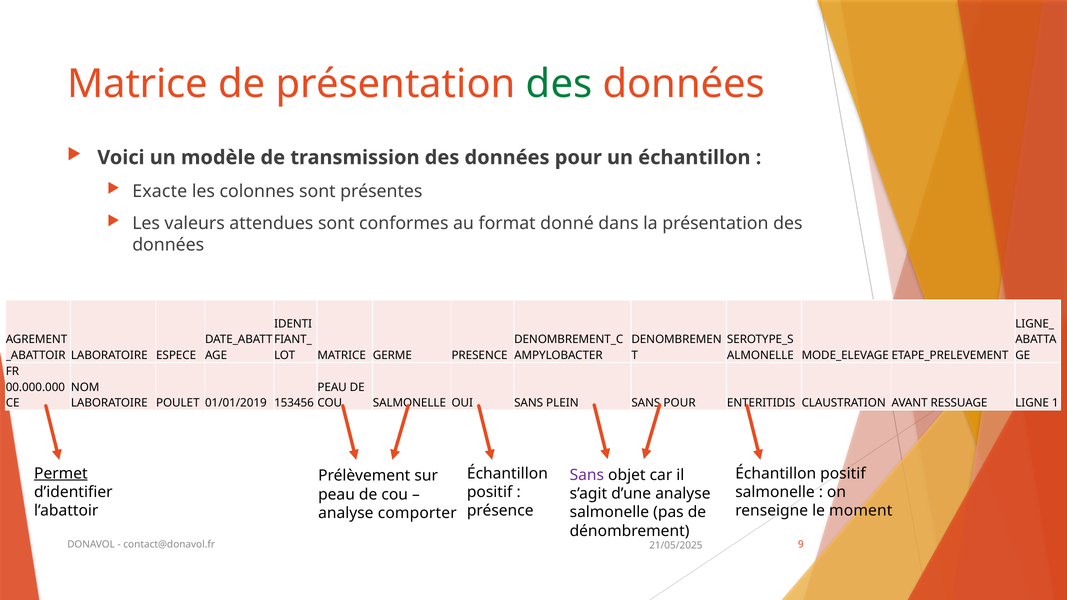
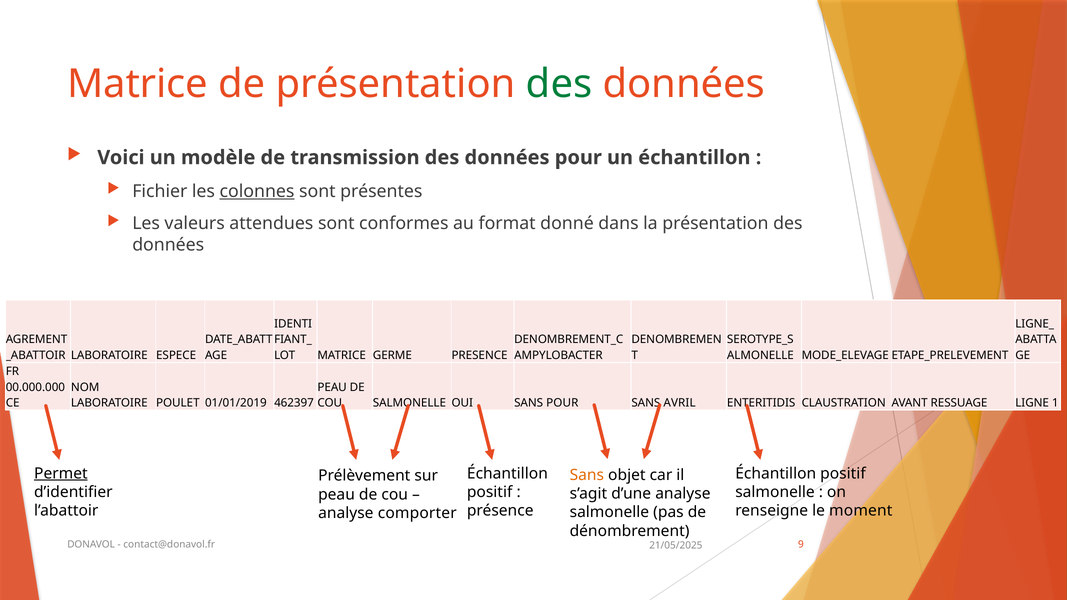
Exacte: Exacte -> Fichier
colonnes underline: none -> present
153456: 153456 -> 462397
SANS PLEIN: PLEIN -> POUR
POUR at (680, 403): POUR -> AVRIL
Sans at (587, 475) colour: purple -> orange
